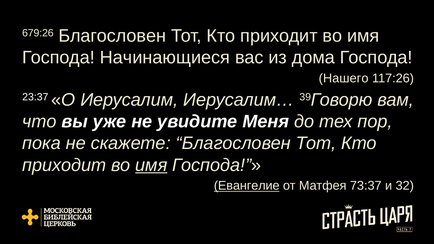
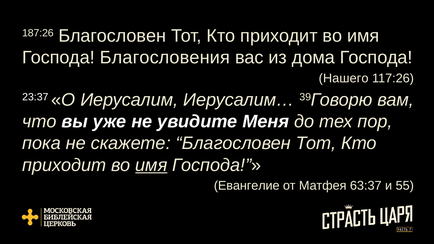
679:26: 679:26 -> 187:26
Начинающиеся: Начинающиеся -> Благословения
Евангелие underline: present -> none
73:37: 73:37 -> 63:37
32: 32 -> 55
